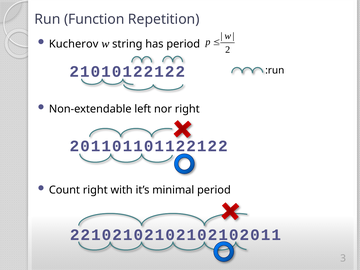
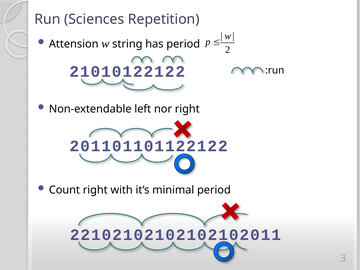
Function: Function -> Sciences
Kucherov: Kucherov -> Attension
